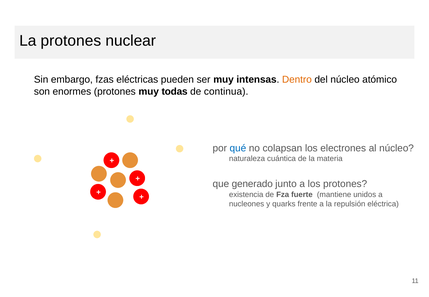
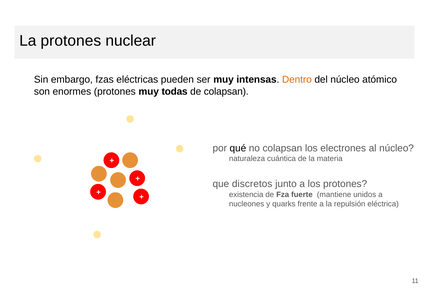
de continua: continua -> colapsan
qué colour: blue -> black
generado: generado -> discretos
